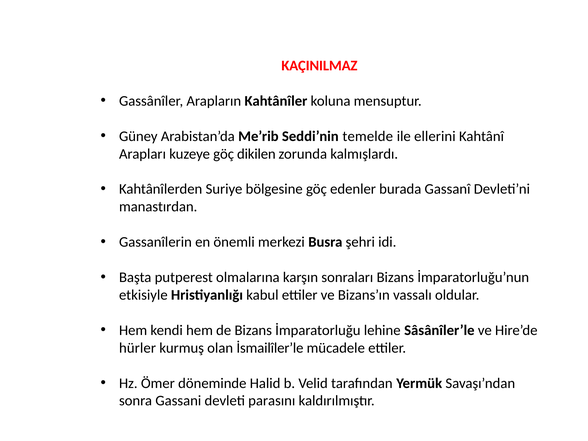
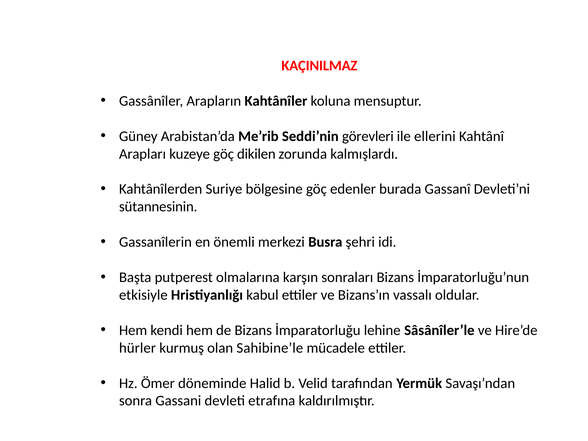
temelde: temelde -> görevleri
manastırdan: manastırdan -> sütannesinin
İsmailîler’le: İsmailîler’le -> Sahibine’le
parasını: parasını -> etrafına
